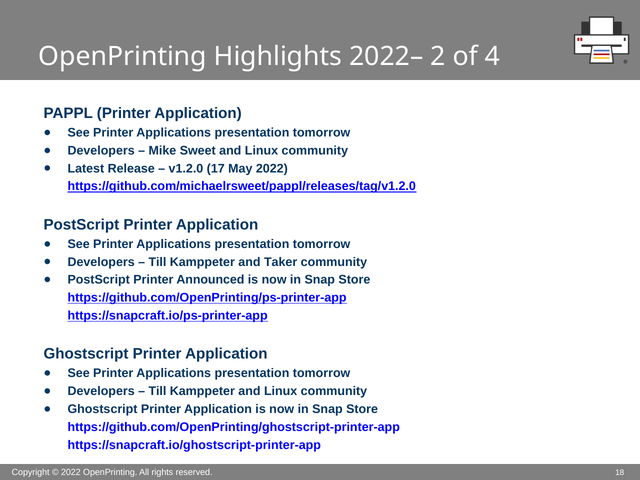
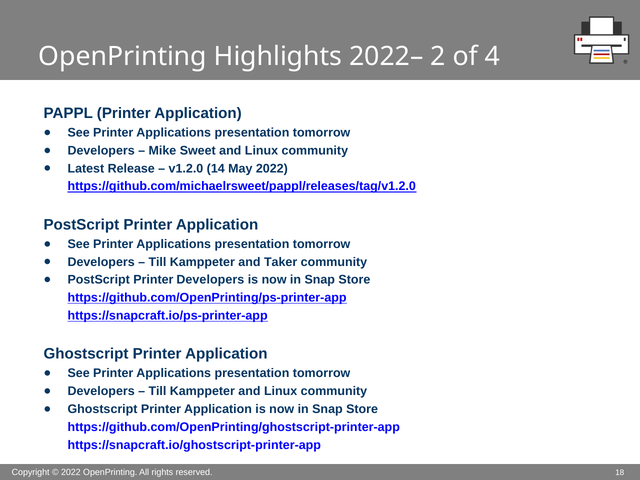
17: 17 -> 14
Printer Announced: Announced -> Developers
